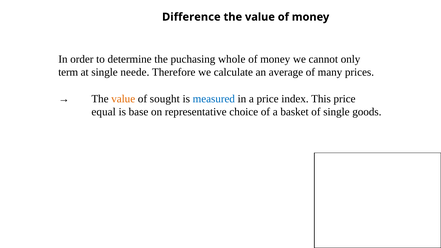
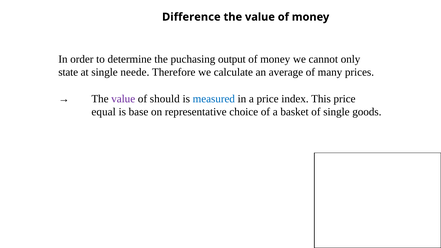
whole: whole -> output
term: term -> state
value at (123, 99) colour: orange -> purple
sought: sought -> should
